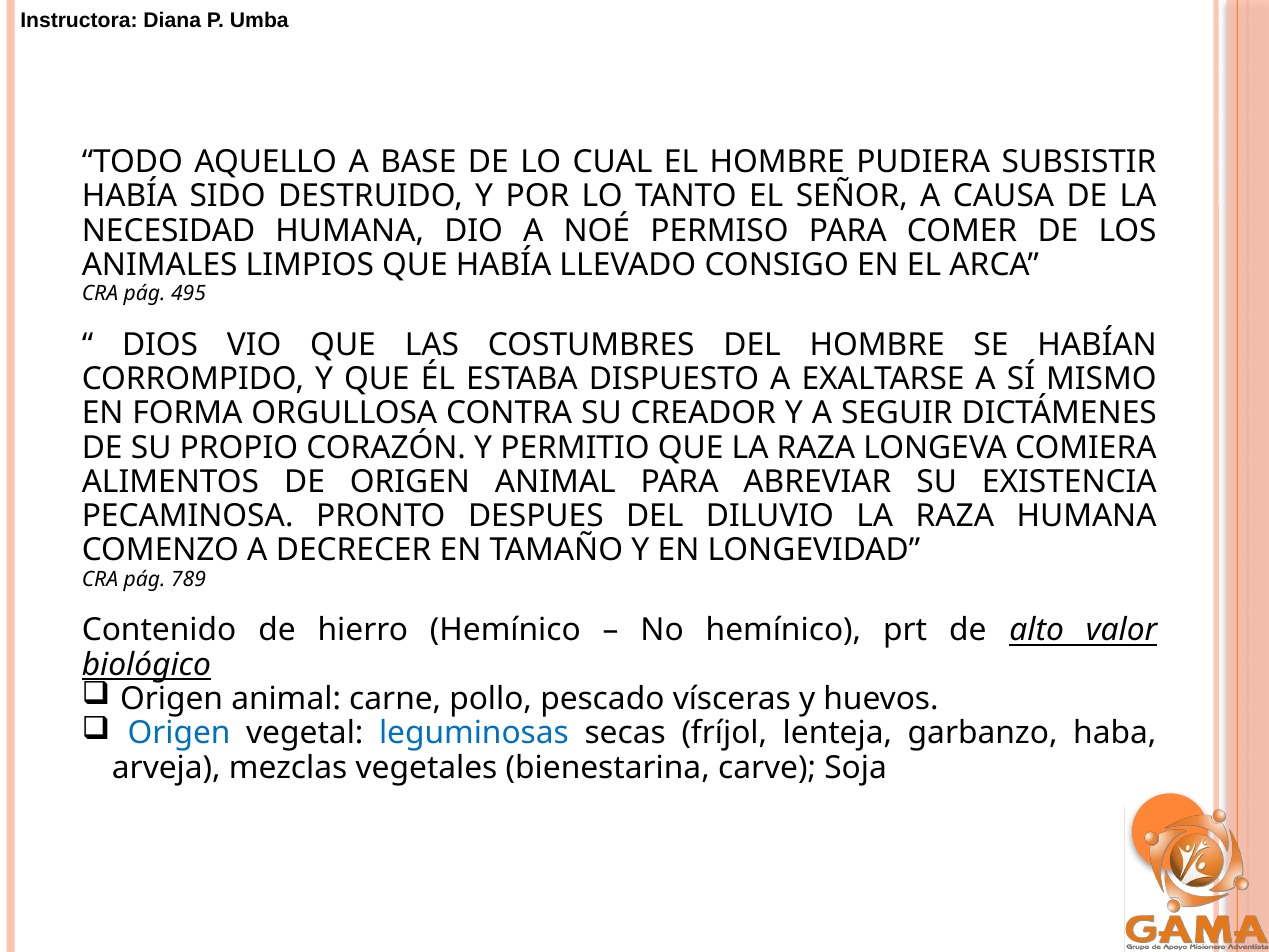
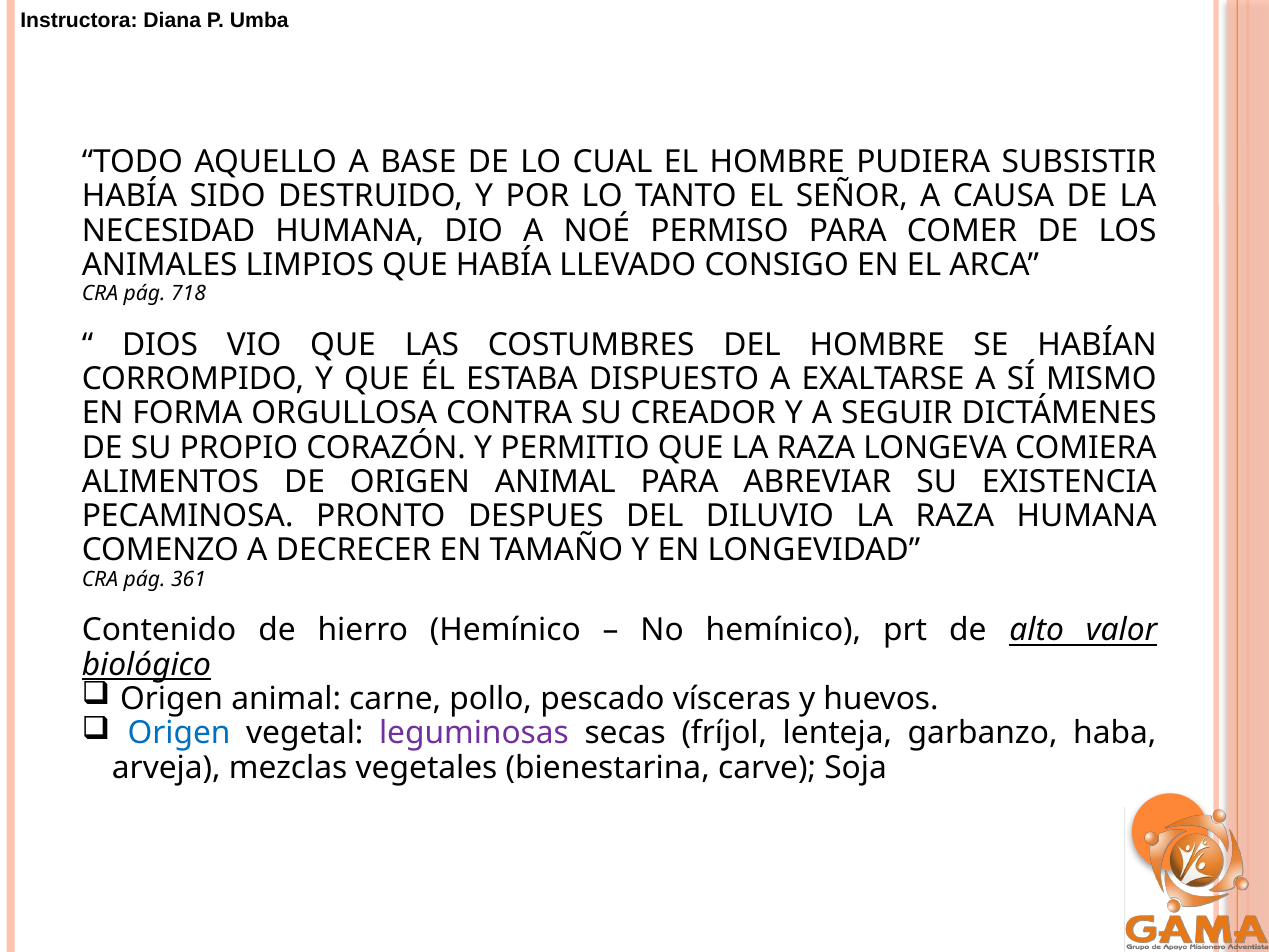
495: 495 -> 718
789: 789 -> 361
leguminosas colour: blue -> purple
